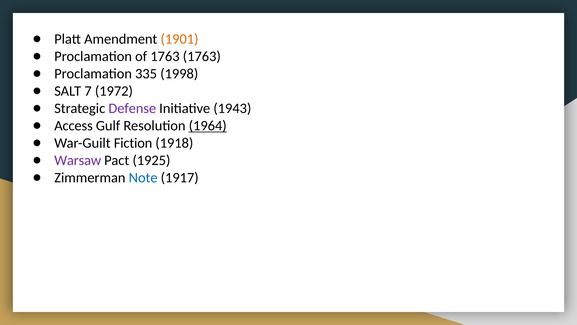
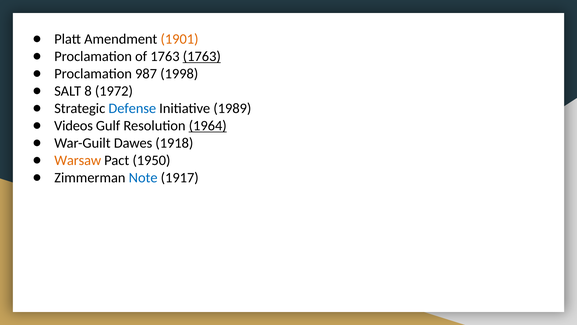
1763 at (202, 56) underline: none -> present
335: 335 -> 987
7: 7 -> 8
Defense colour: purple -> blue
1943: 1943 -> 1989
Access: Access -> Videos
Fiction: Fiction -> Dawes
Warsaw colour: purple -> orange
1925: 1925 -> 1950
